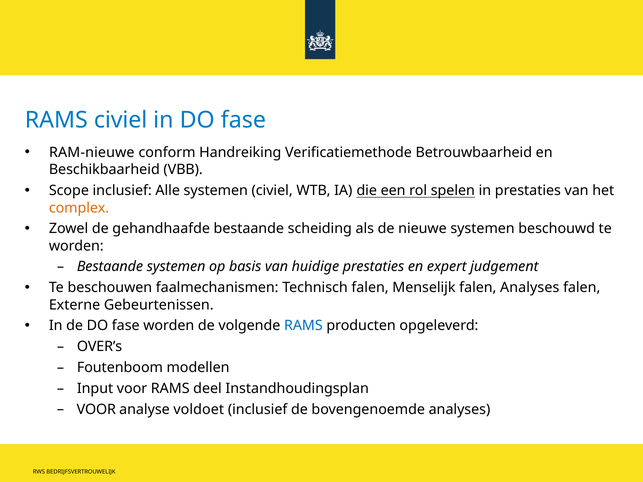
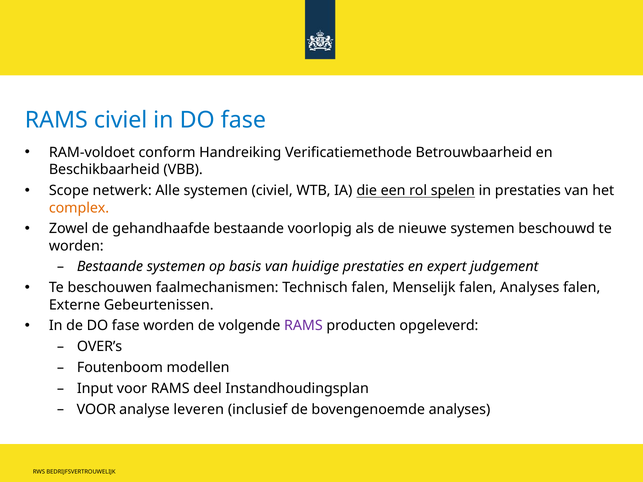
RAM-nieuwe: RAM-nieuwe -> RAM-voldoet
Scope inclusief: inclusief -> netwerk
scheiding: scheiding -> voorlopig
RAMS at (303, 326) colour: blue -> purple
voldoet: voldoet -> leveren
